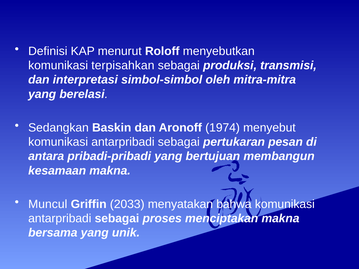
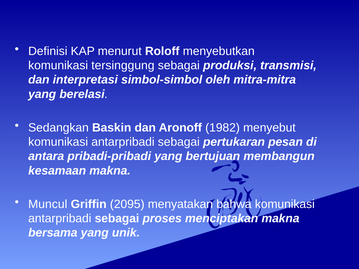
terpisahkan: terpisahkan -> tersinggung
1974: 1974 -> 1982
2033: 2033 -> 2095
